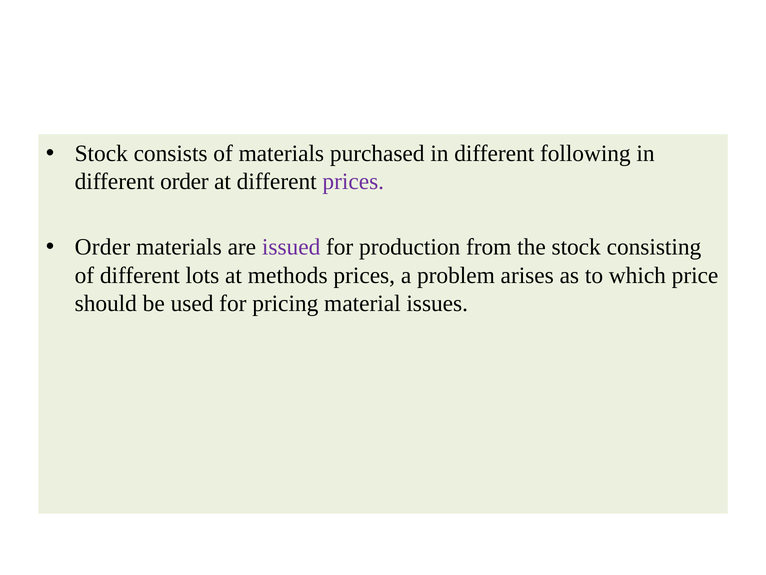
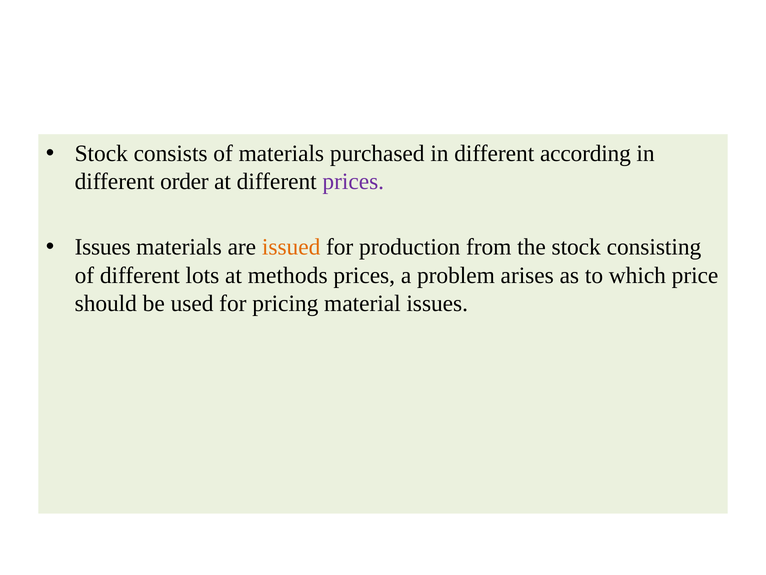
following: following -> according
Order at (102, 247): Order -> Issues
issued colour: purple -> orange
